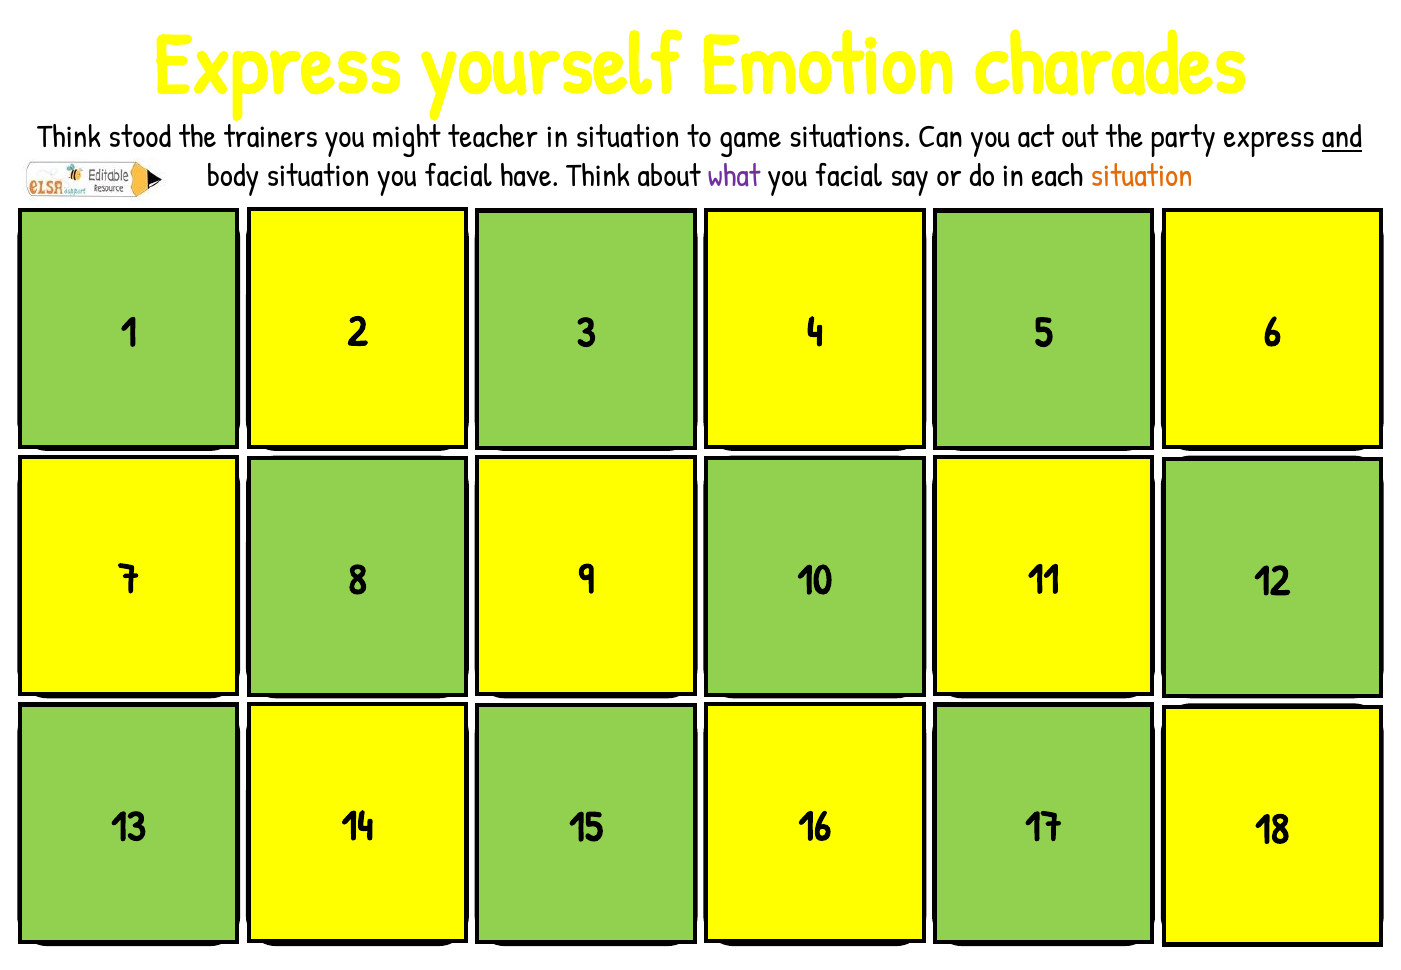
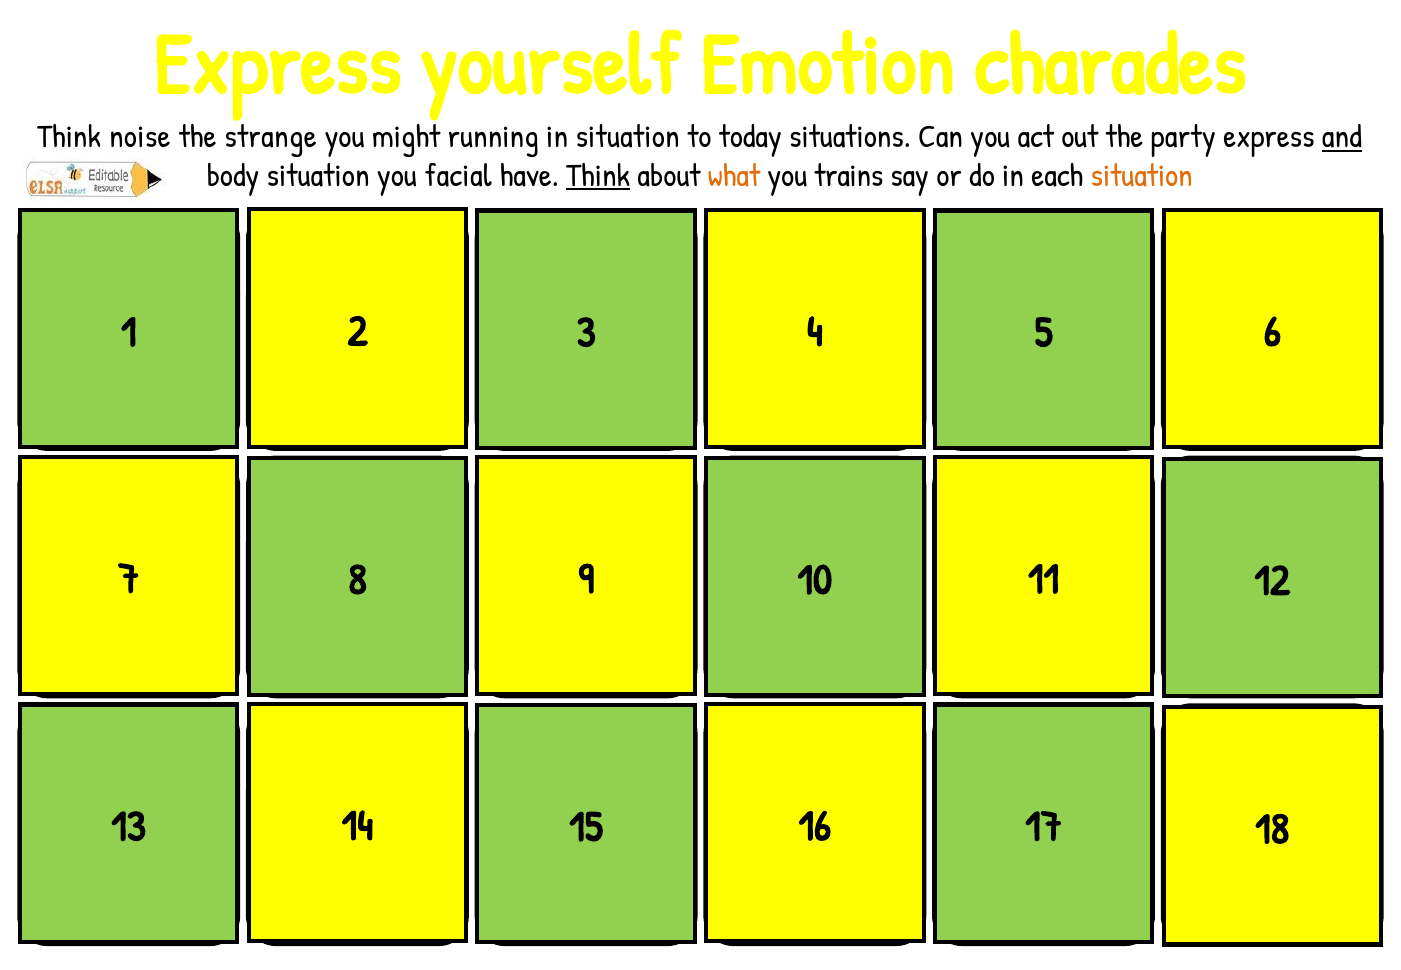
Think stood: stood -> noise
the trainers: trainers -> strange
might teacher: teacher -> running
to game: game -> today
Think at (598, 175) underline: none -> present
what colour: purple -> orange
facial at (849, 175): facial -> trains
